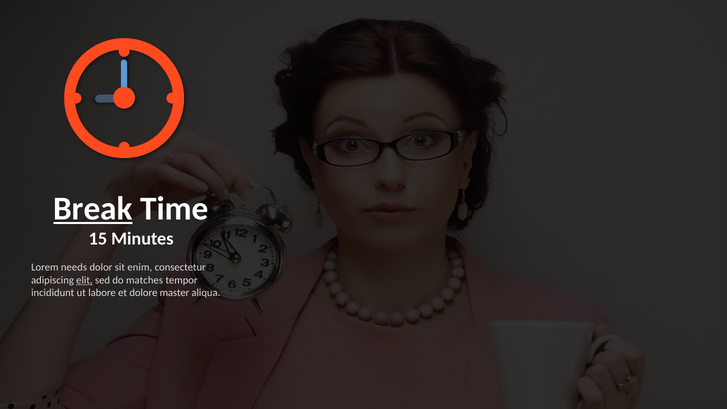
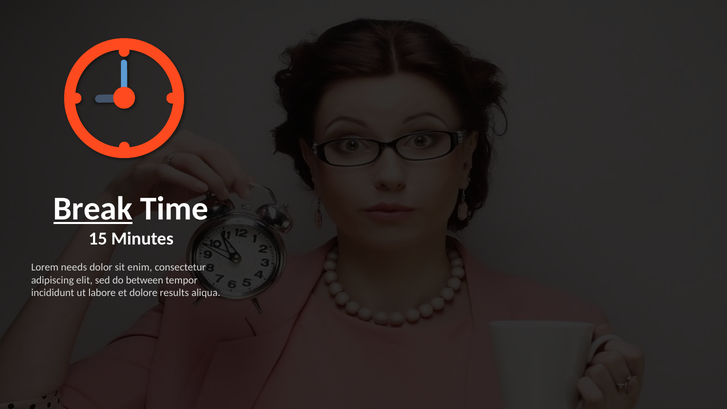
elit underline: present -> none
matches: matches -> between
master: master -> results
